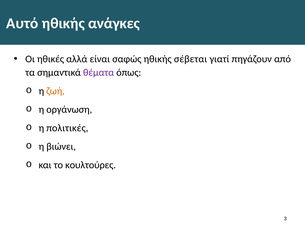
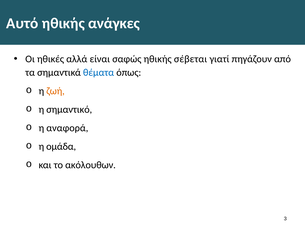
θέματα colour: purple -> blue
οργάνωση: οργάνωση -> σημαντικό
πολιτικές: πολιτικές -> αναφορά
βιώνει: βιώνει -> ομάδα
κουλτούρες: κουλτούρες -> ακόλουθων
